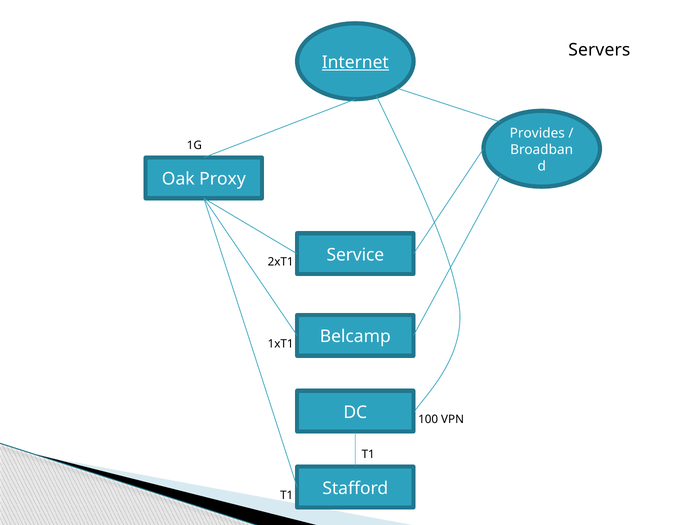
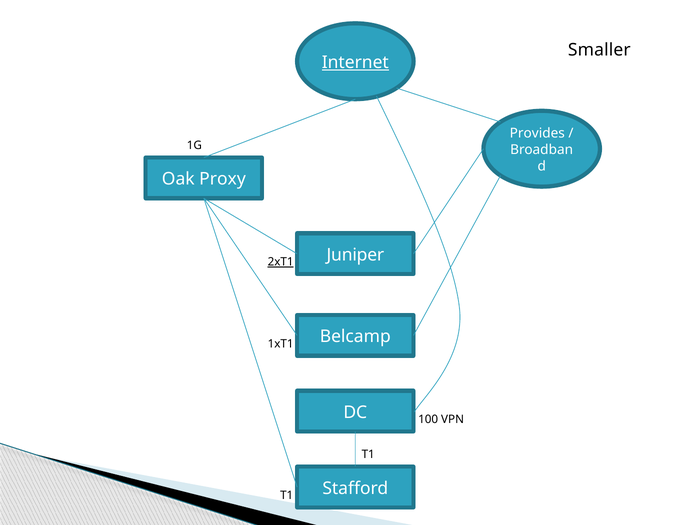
Servers: Servers -> Smaller
Service: Service -> Juniper
2xT1 underline: none -> present
